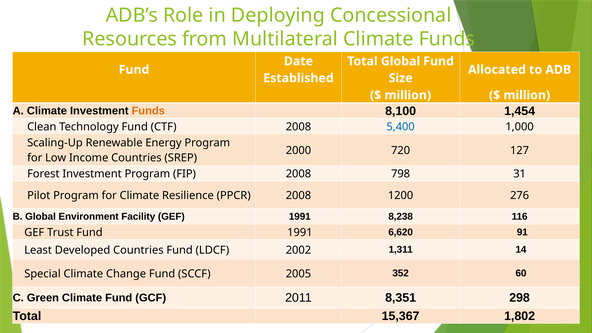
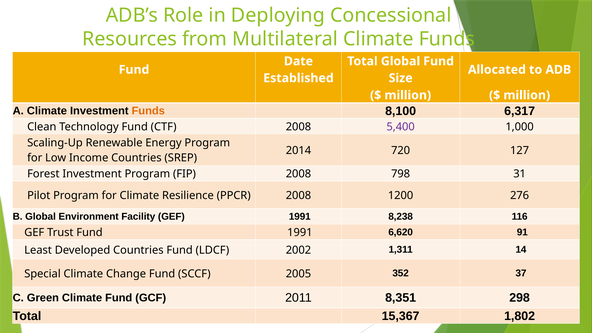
1,454: 1,454 -> 6,317
5,400 colour: blue -> purple
2000: 2000 -> 2014
60: 60 -> 37
